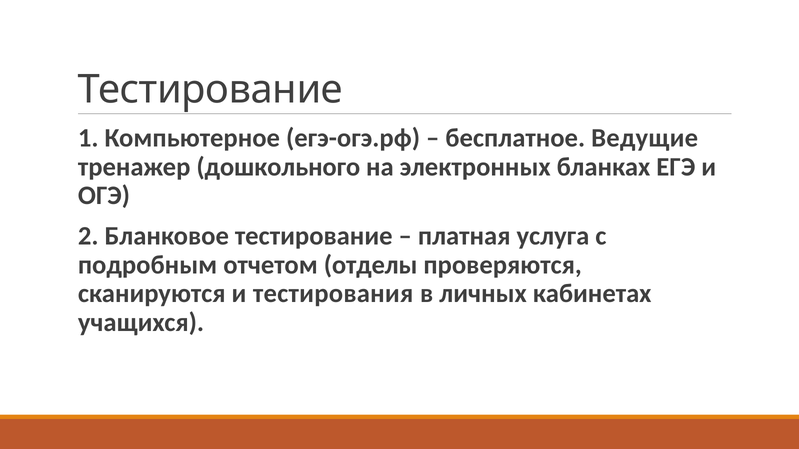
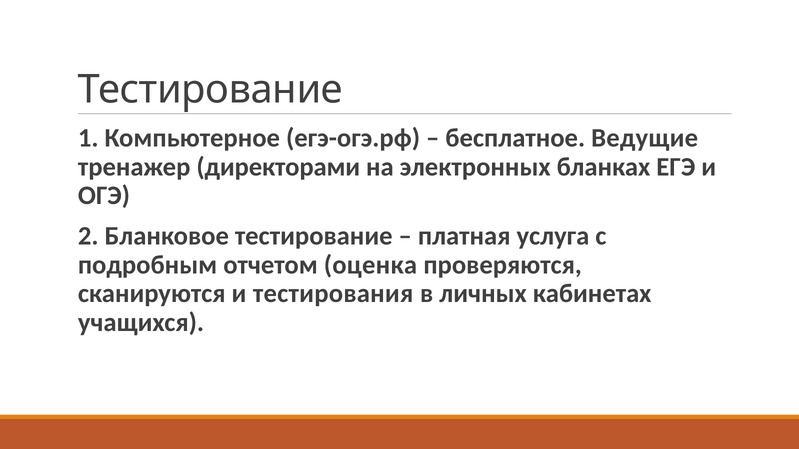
дошкольного: дошкольного -> директорами
отделы: отделы -> оценка
